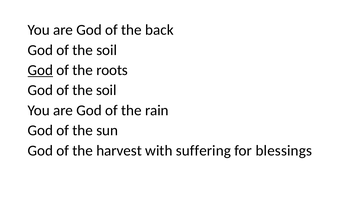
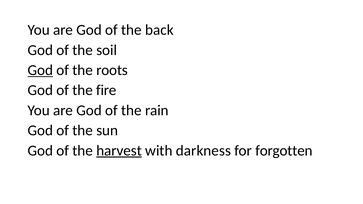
soil at (106, 90): soil -> fire
harvest underline: none -> present
suffering: suffering -> darkness
blessings: blessings -> forgotten
